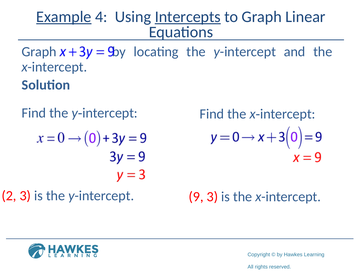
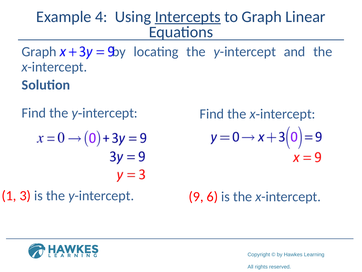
Example underline: present -> none
2: 2 -> 1
9 3: 3 -> 6
